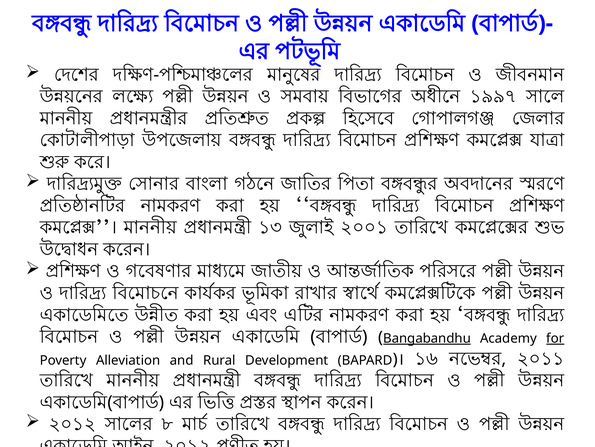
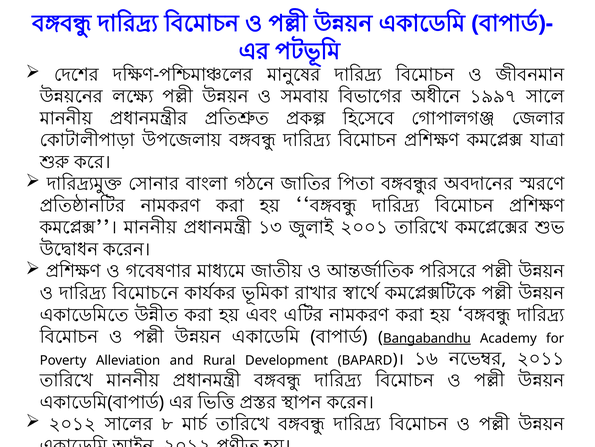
for underline: present -> none
